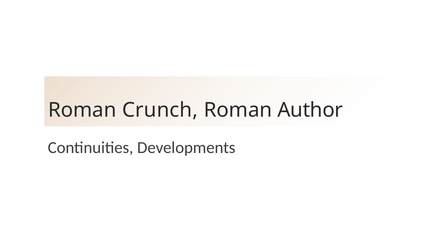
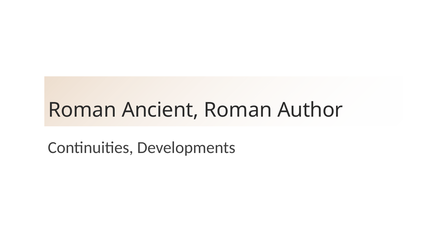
Crunch: Crunch -> Ancient
